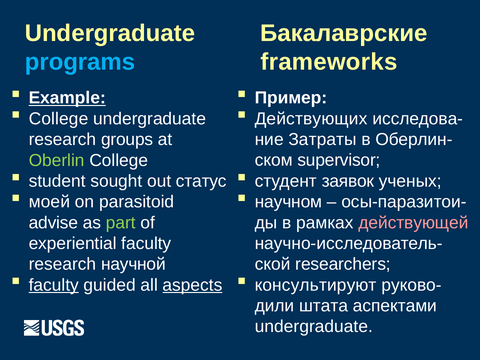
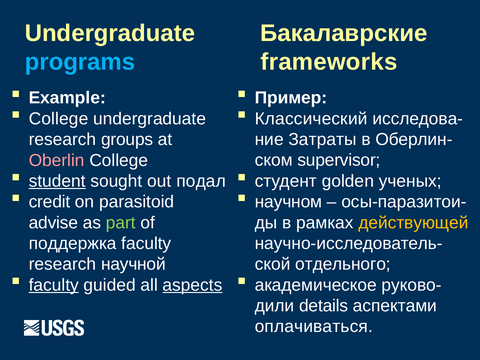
Example underline: present -> none
Действующих: Действующих -> Классический
Oberlin colour: light green -> pink
заявок: заявок -> golden
student underline: none -> present
статус: статус -> подал
моей: моей -> credit
действующей colour: pink -> yellow
experiential: experiential -> поддержка
researchers: researchers -> отдельного
консультируют: консультируют -> академическое
штата: штата -> details
undergraduate at (314, 327): undergraduate -> оплачиваться
